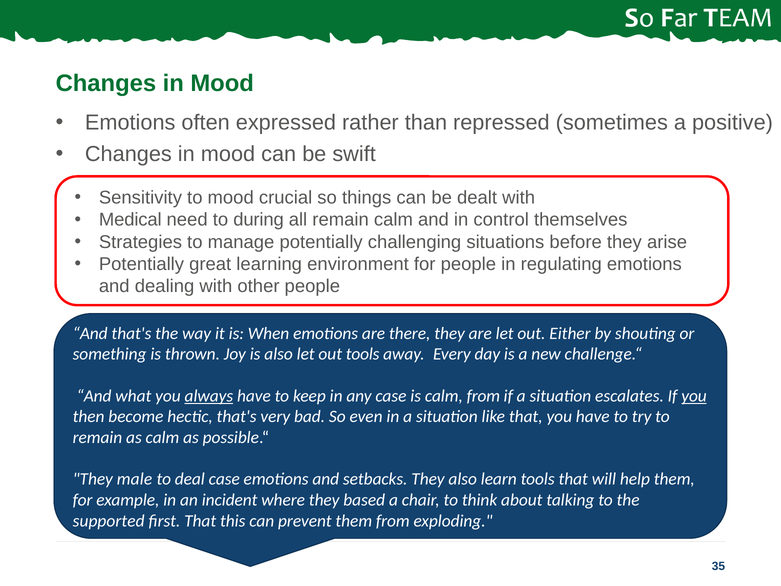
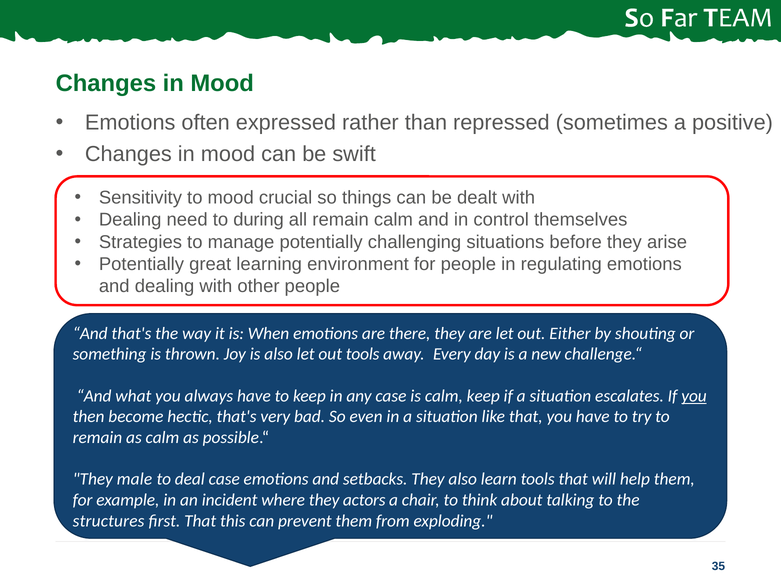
Medical at (130, 220): Medical -> Dealing
always underline: present -> none
calm from: from -> keep
based: based -> actors
supported: supported -> structures
